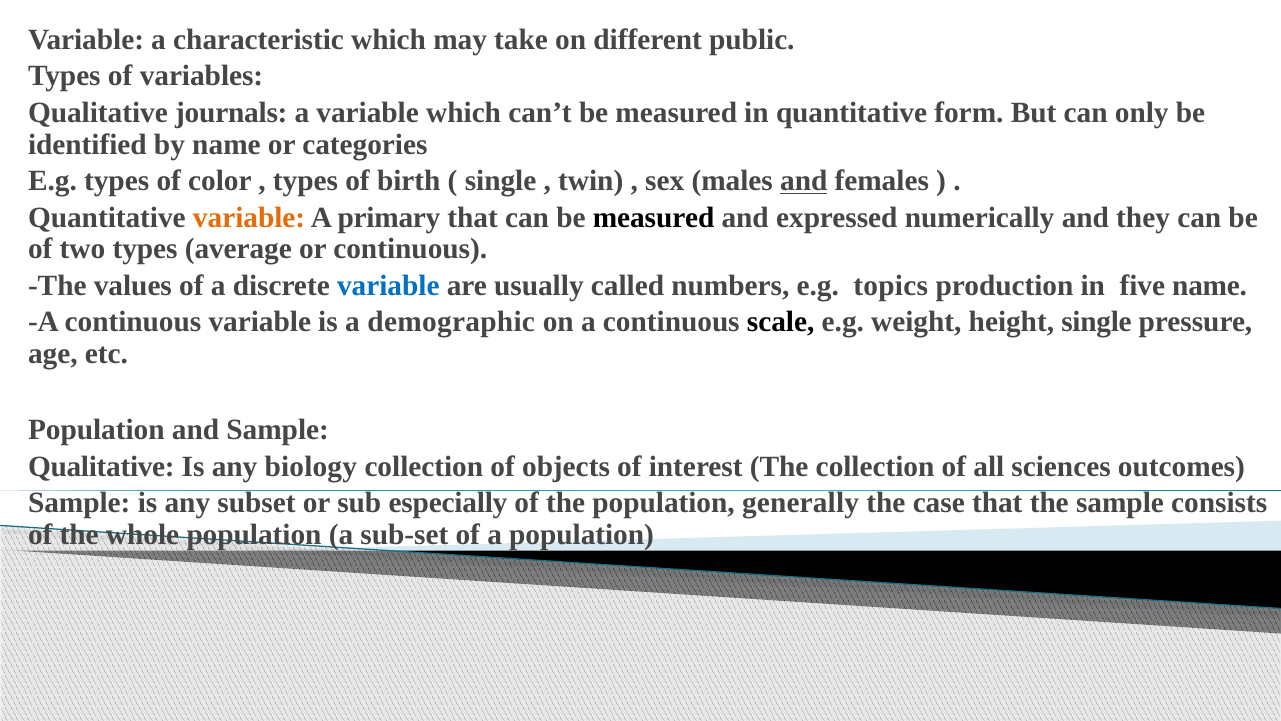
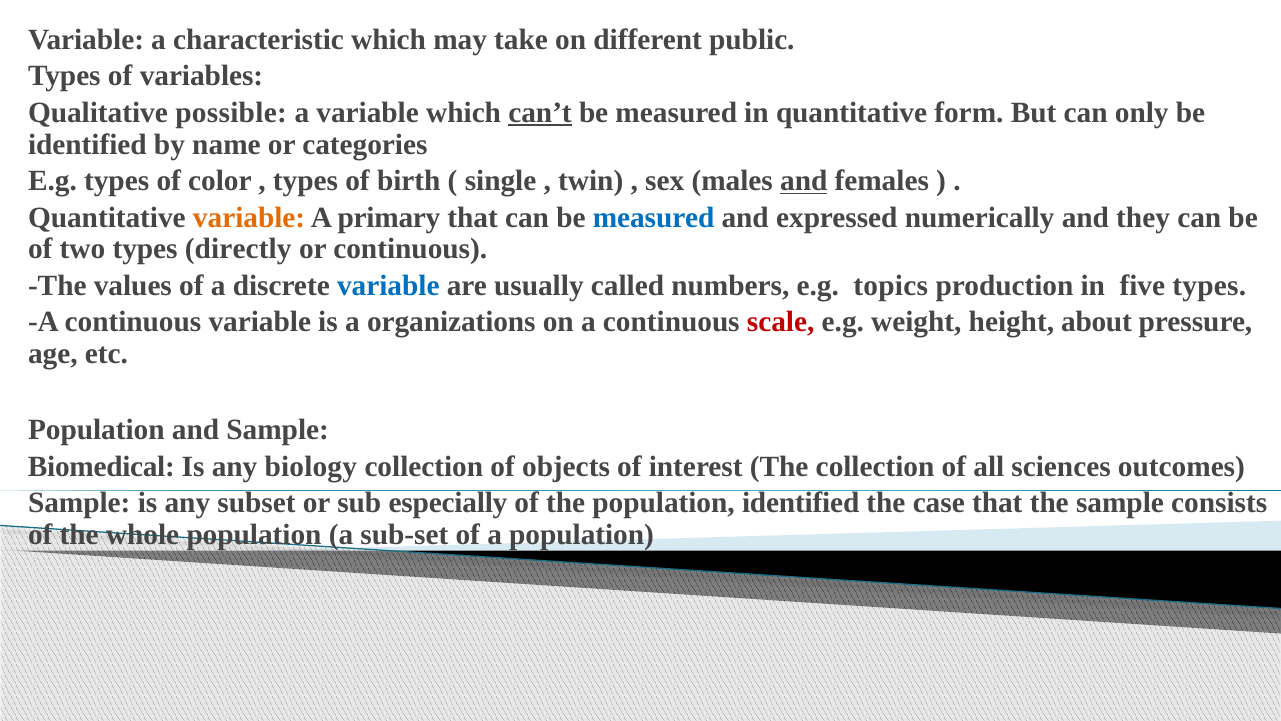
journals: journals -> possible
can’t underline: none -> present
measured at (654, 217) colour: black -> blue
average: average -> directly
five name: name -> types
demographic: demographic -> organizations
scale colour: black -> red
height single: single -> about
Qualitative at (101, 466): Qualitative -> Biomedical
population generally: generally -> identified
